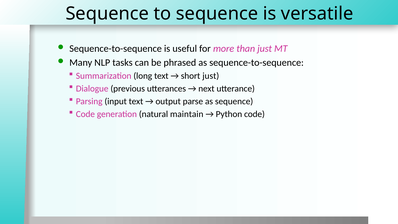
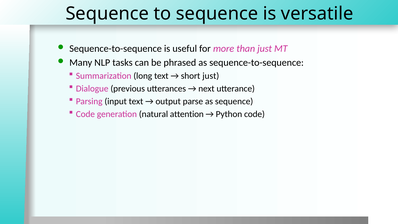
maintain: maintain -> attention
